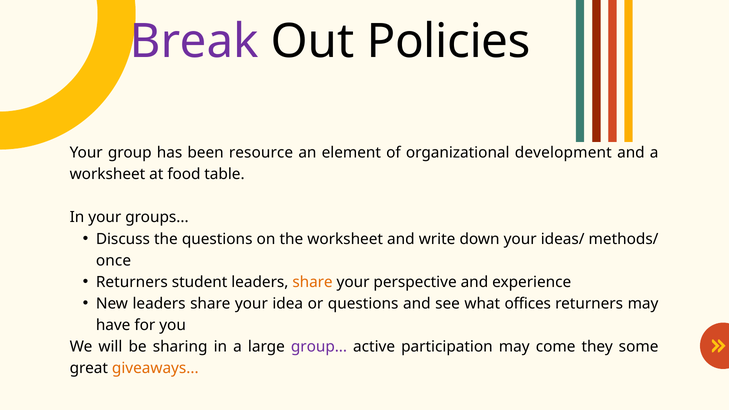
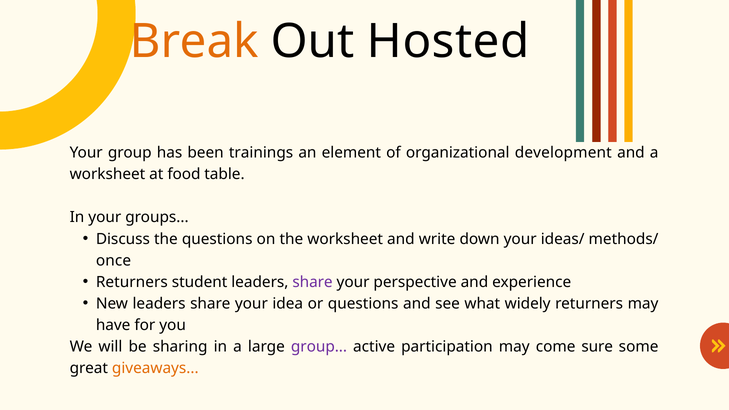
Break colour: purple -> orange
Policies: Policies -> Hosted
resource: resource -> trainings
share at (313, 282) colour: orange -> purple
offices: offices -> widely
they: they -> sure
